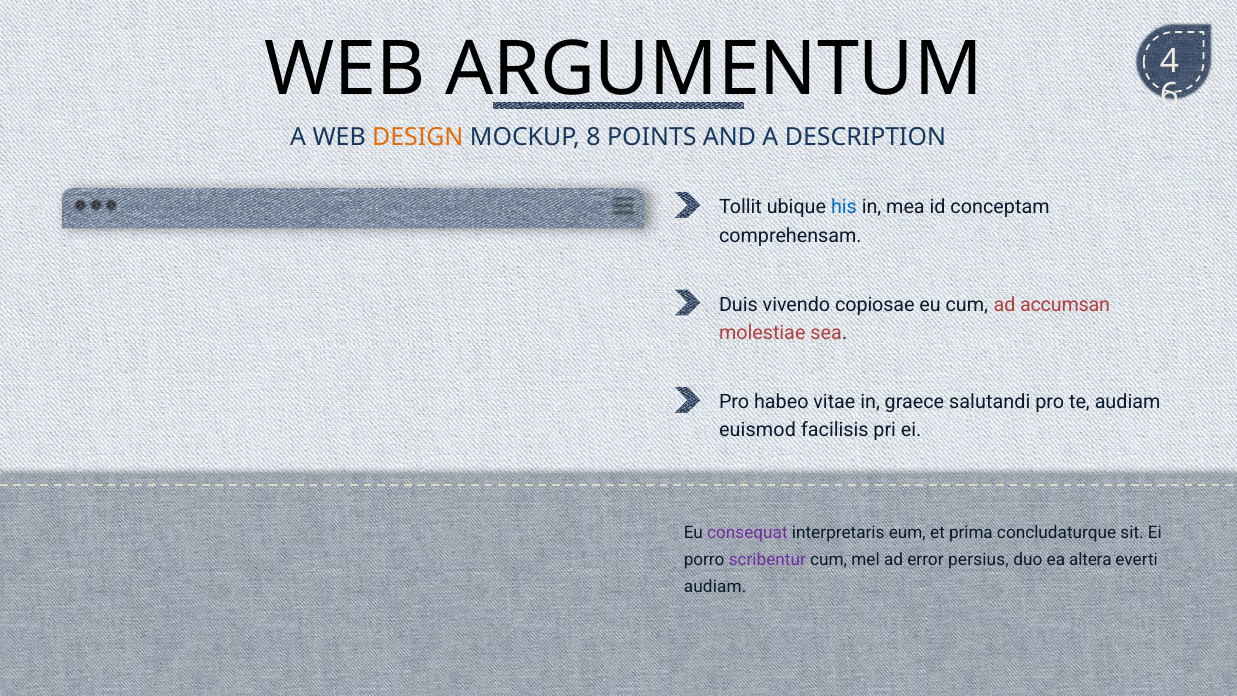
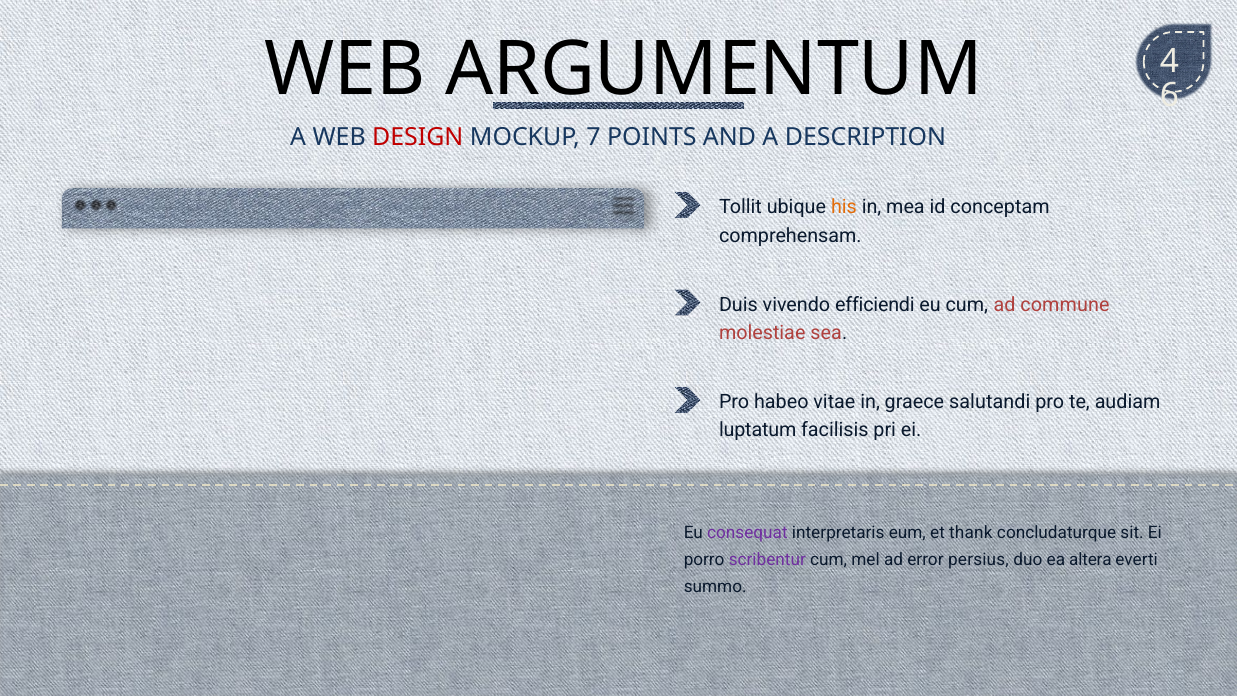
DESIGN colour: orange -> red
8: 8 -> 7
his colour: blue -> orange
copiosae: copiosae -> efficiendi
accumsan: accumsan -> commune
euismod: euismod -> luptatum
prima: prima -> thank
audiam at (715, 586): audiam -> summo
